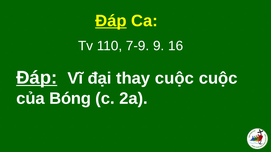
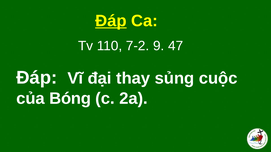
7-9: 7-9 -> 7-2
16: 16 -> 47
Ðáp underline: present -> none
thay cuộc: cuộc -> sủng
